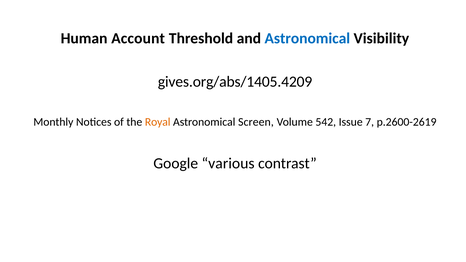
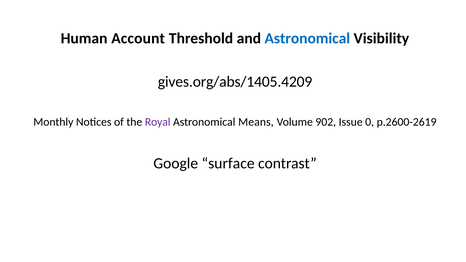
Royal colour: orange -> purple
Screen: Screen -> Means
542: 542 -> 902
7: 7 -> 0
various: various -> surface
